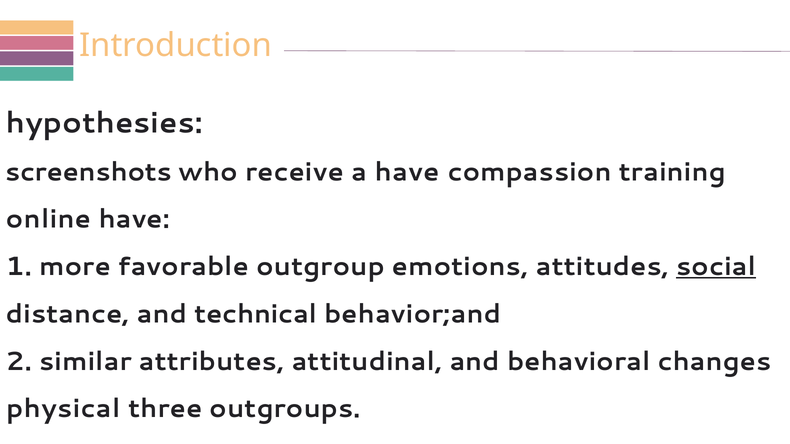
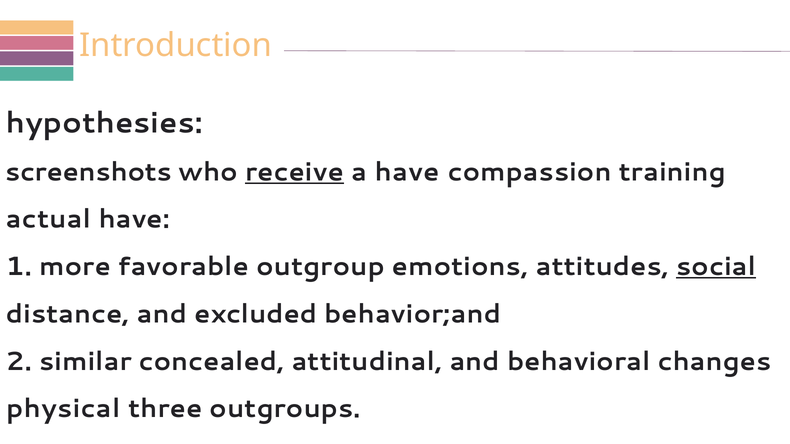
receive underline: none -> present
online: online -> actual
technical: technical -> excluded
attributes: attributes -> concealed
